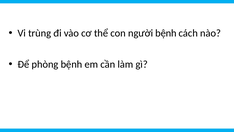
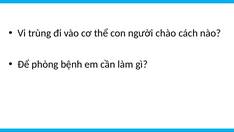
người bệnh: bệnh -> chào
